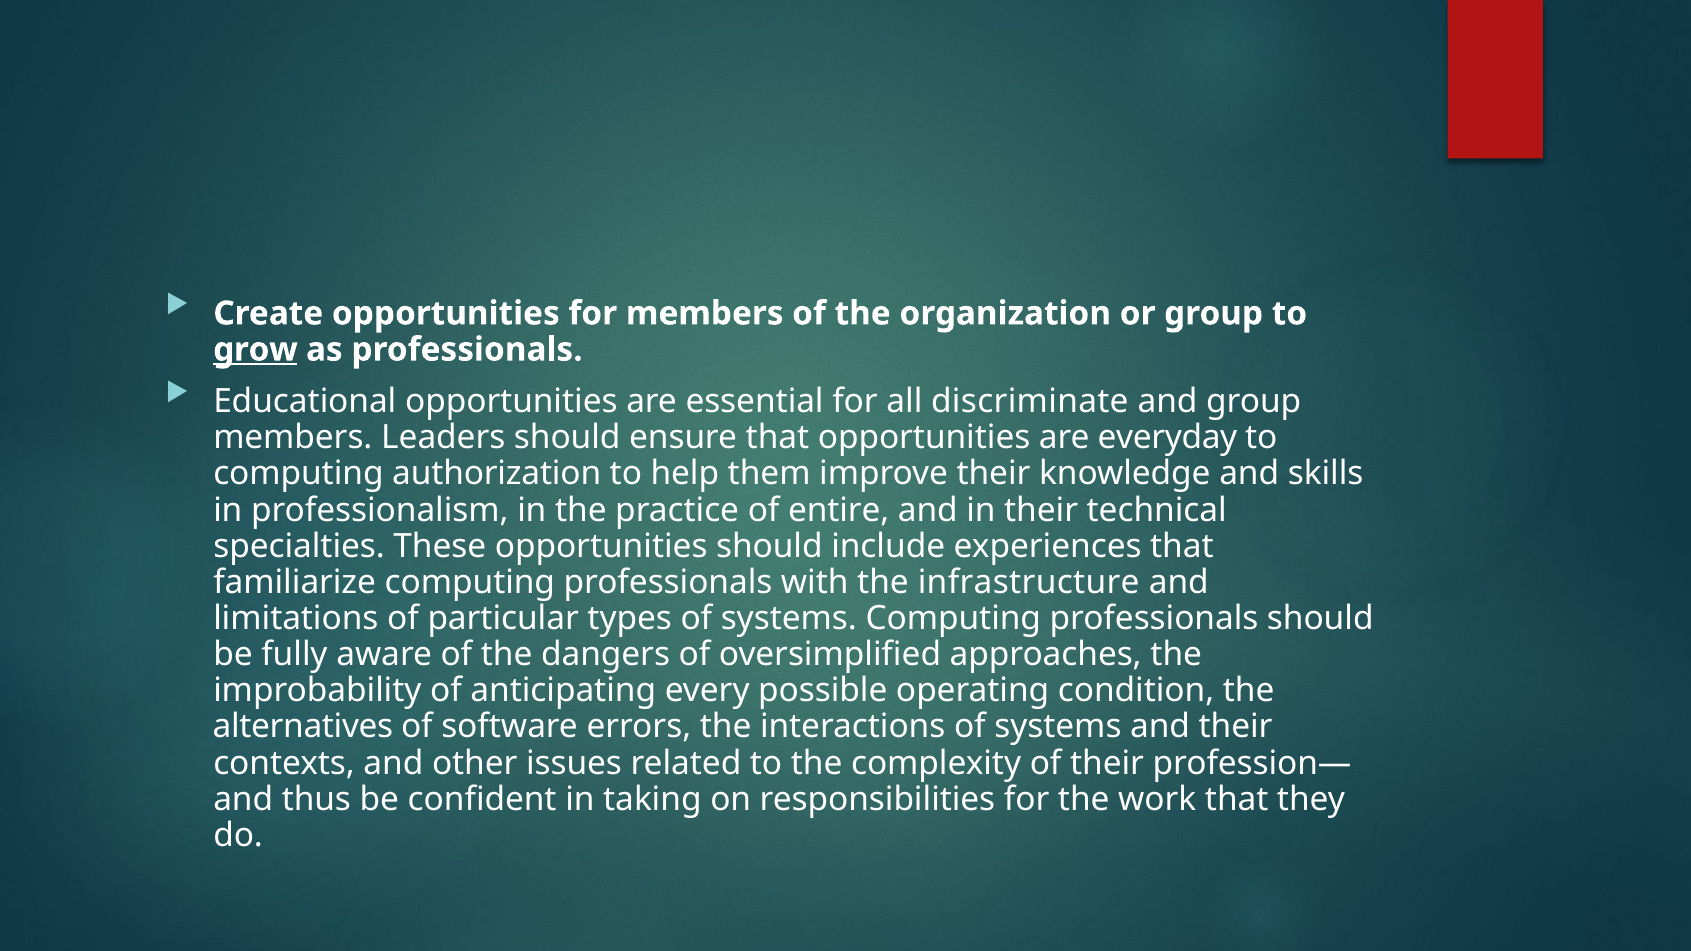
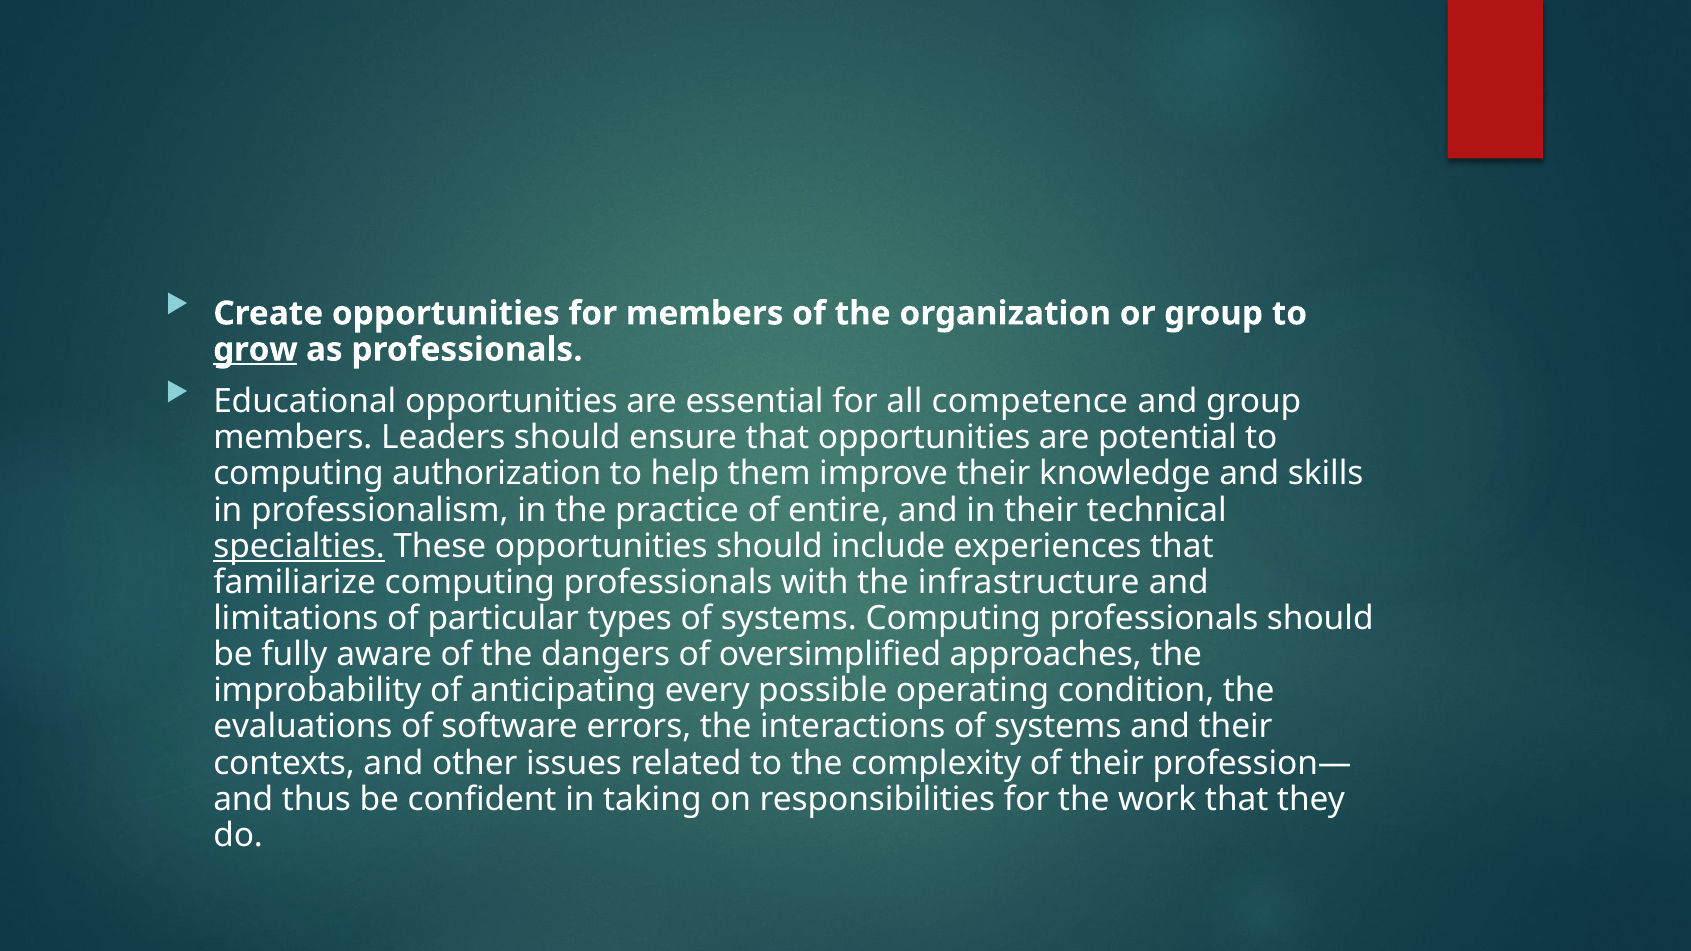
discriminate: discriminate -> competence
everyday: everyday -> potential
specialties underline: none -> present
alternatives: alternatives -> evaluations
